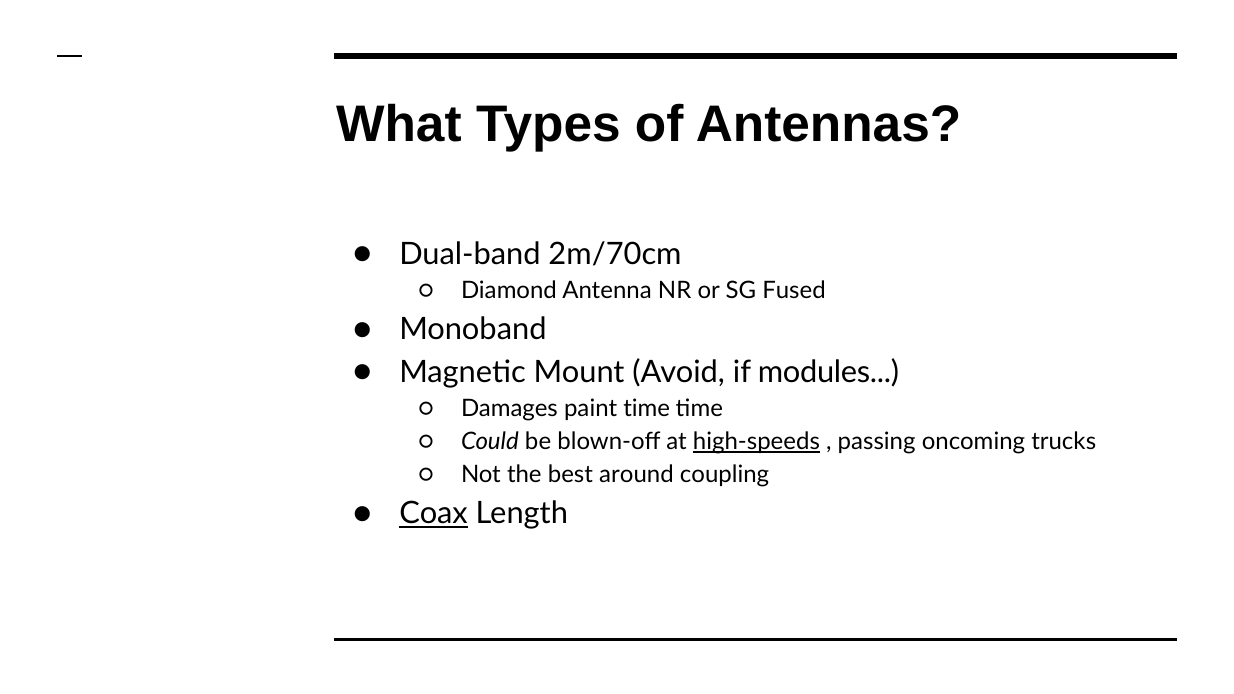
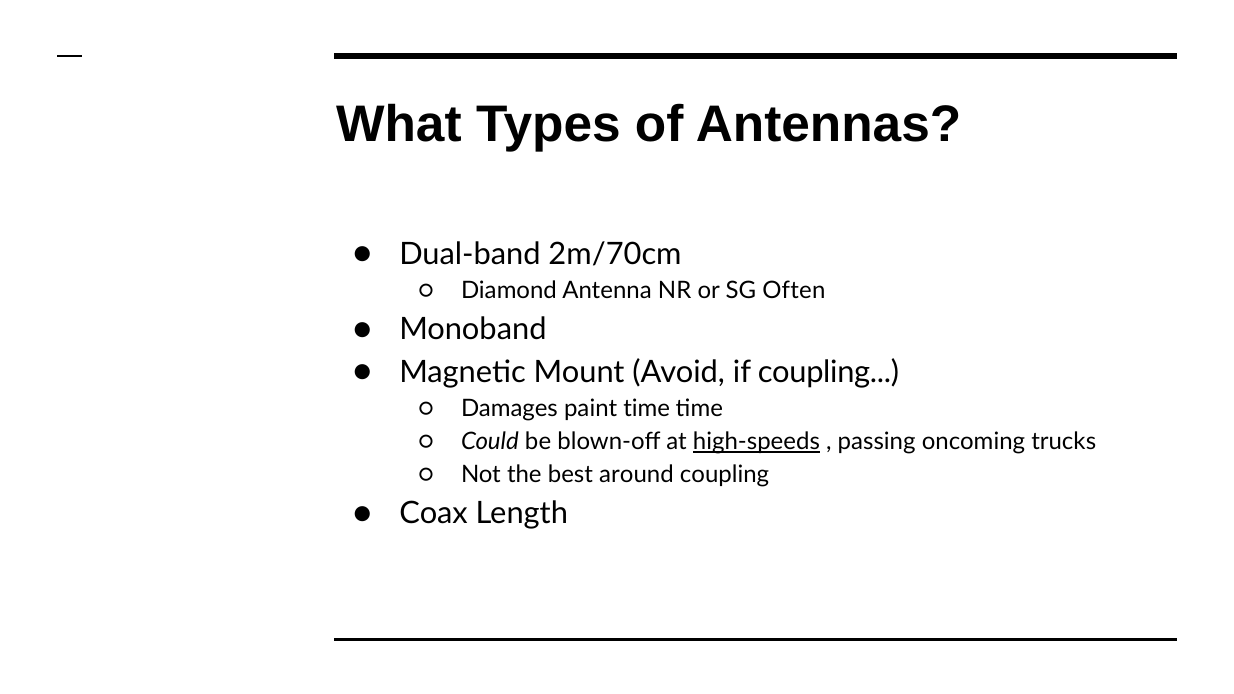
Fused: Fused -> Often
if modules: modules -> coupling
Coax underline: present -> none
